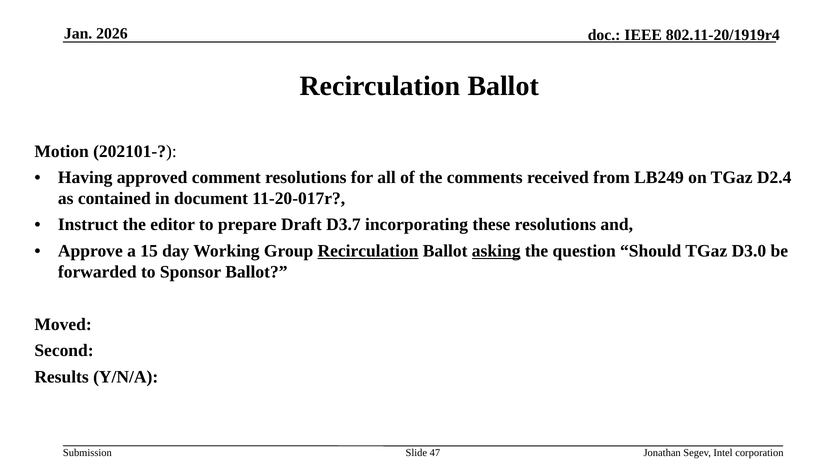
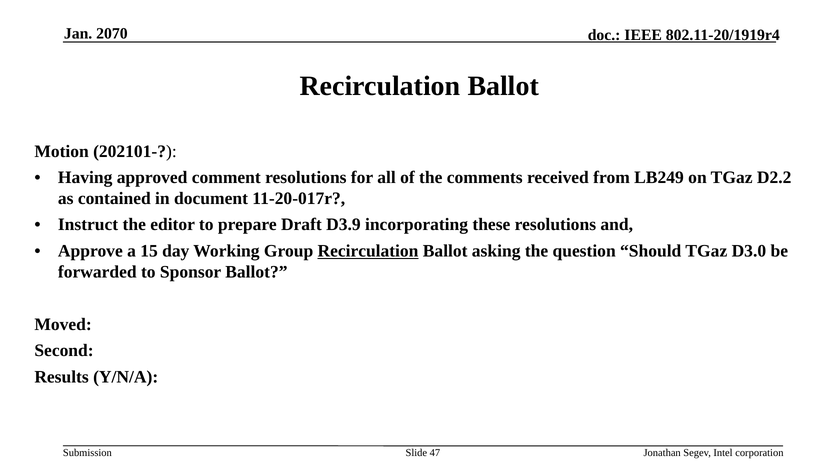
2026: 2026 -> 2070
D2.4: D2.4 -> D2.2
D3.7: D3.7 -> D3.9
asking underline: present -> none
